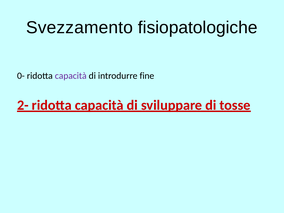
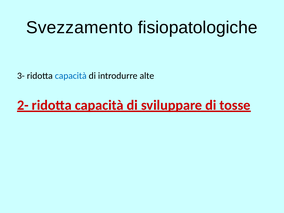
0-: 0- -> 3-
capacità at (71, 76) colour: purple -> blue
fine: fine -> alte
